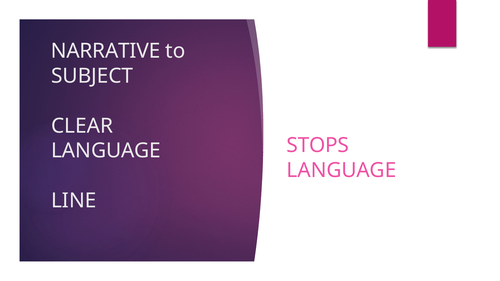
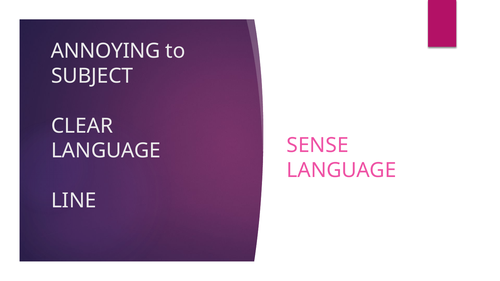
NARRATIVE: NARRATIVE -> ANNOYING
STOPS: STOPS -> SENSE
